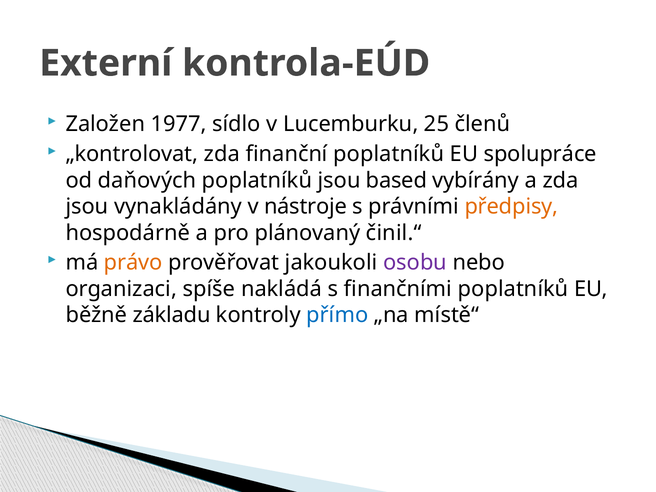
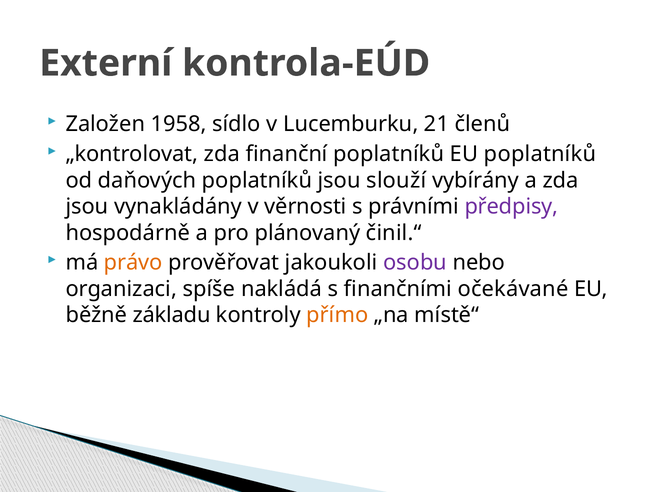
1977: 1977 -> 1958
25: 25 -> 21
EU spolupráce: spolupráce -> poplatníků
based: based -> slouží
nástroje: nástroje -> věrnosti
předpisy colour: orange -> purple
finančními poplatníků: poplatníků -> očekávané
přímo colour: blue -> orange
